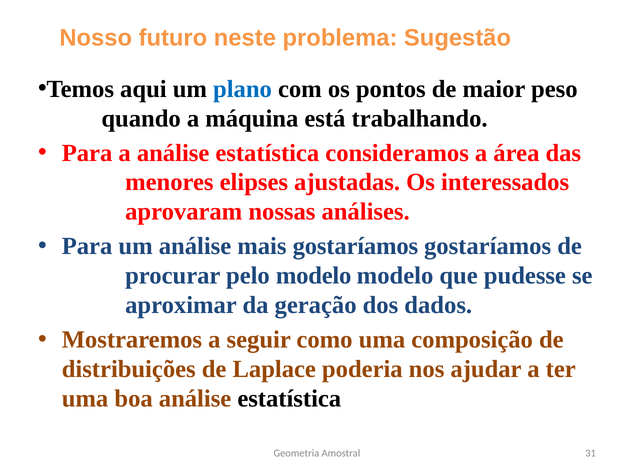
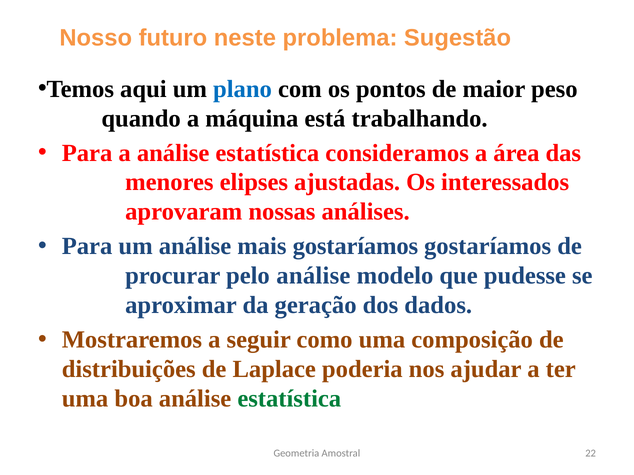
pelo modelo: modelo -> análise
estatística at (289, 399) colour: black -> green
31: 31 -> 22
